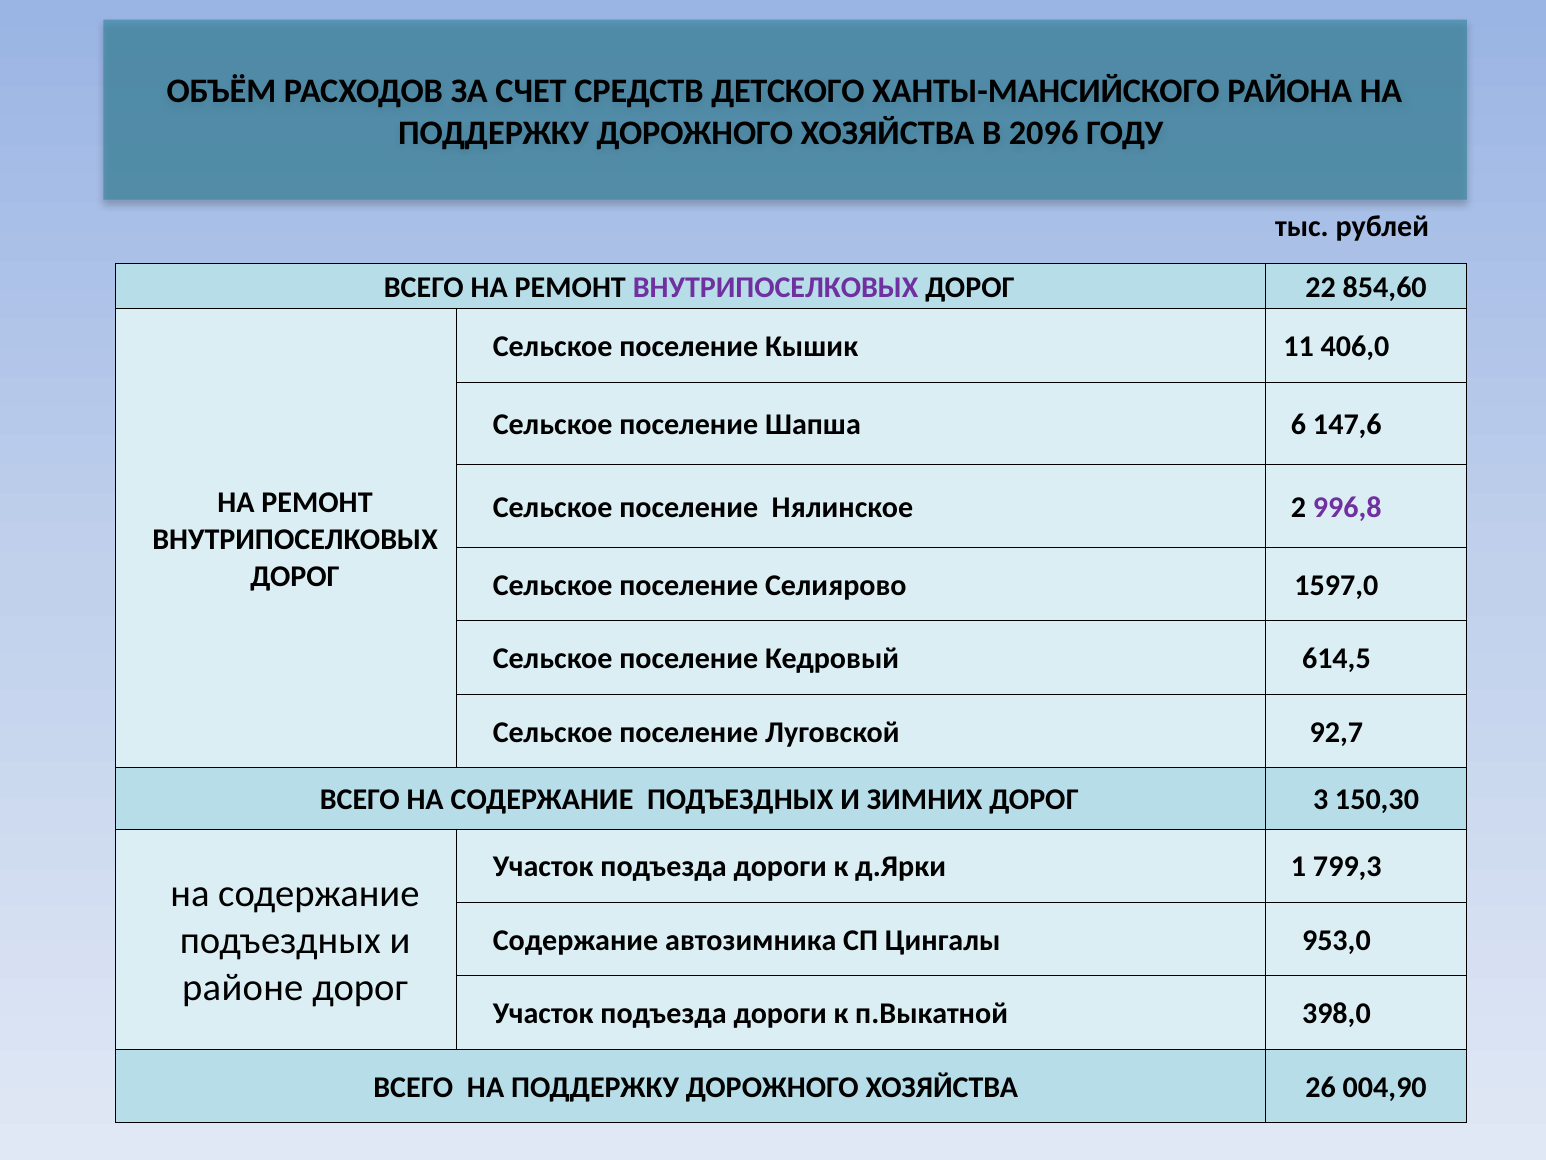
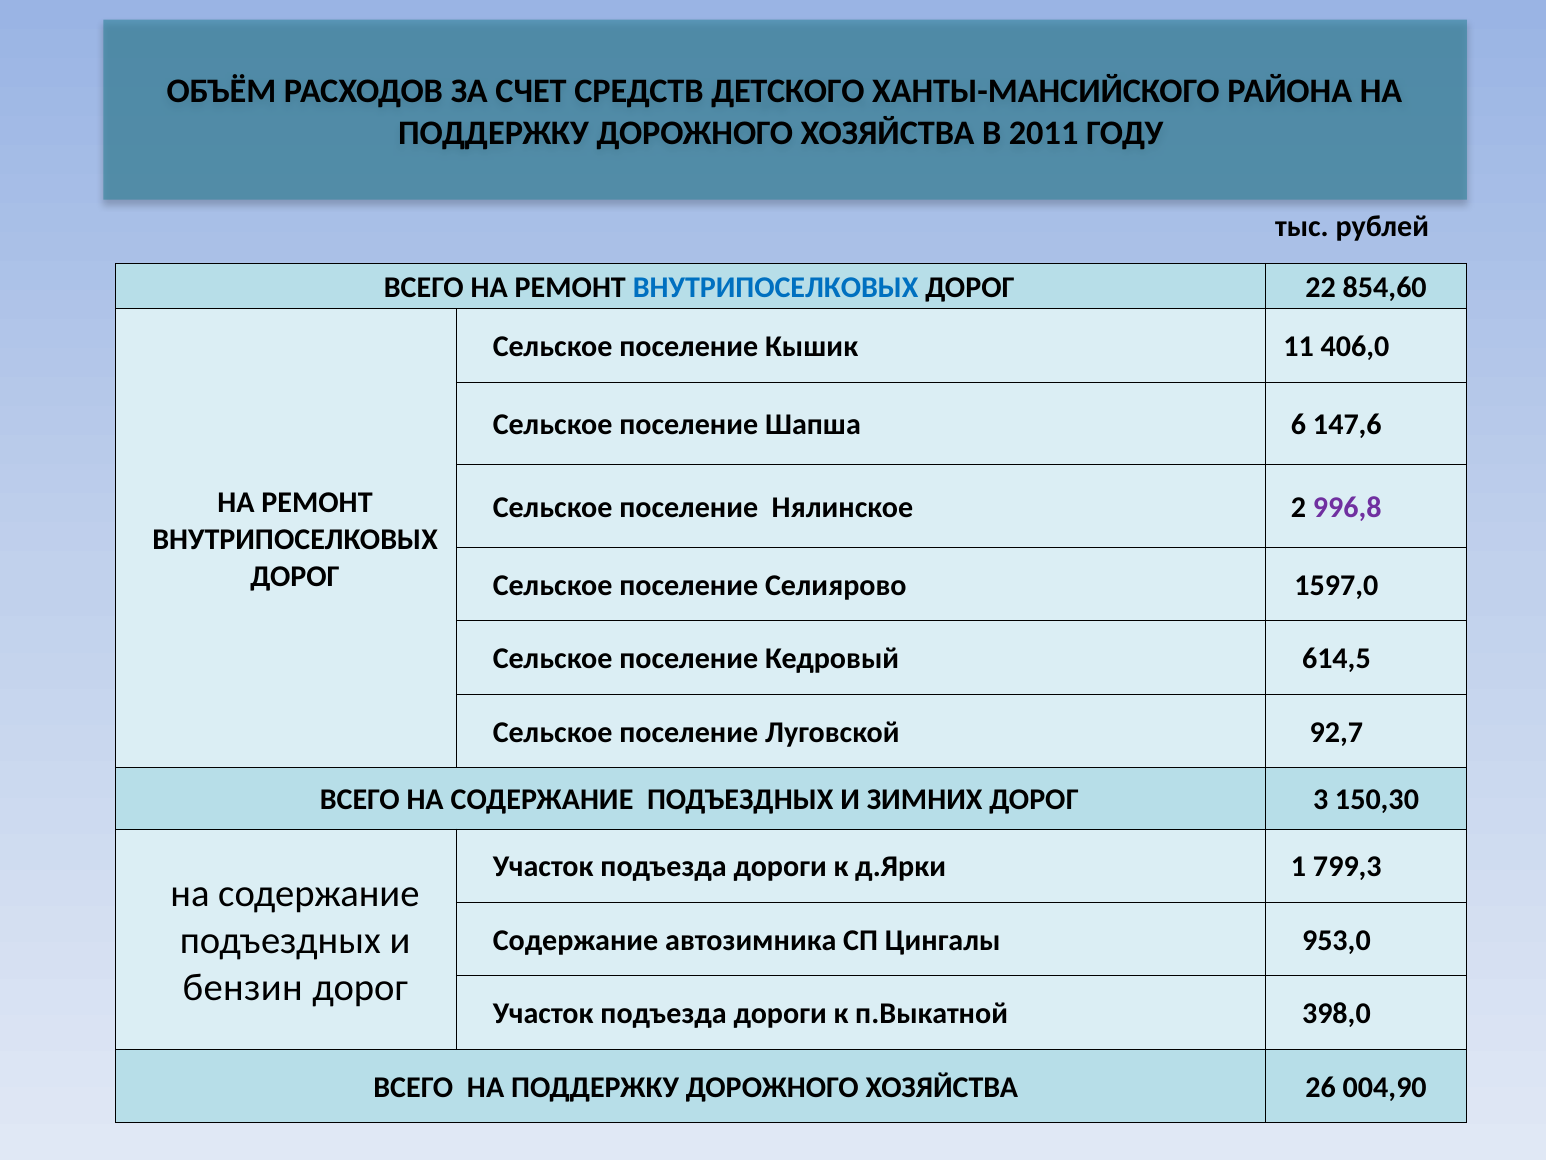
2096: 2096 -> 2011
ВНУТРИПОСЕЛКОВЫХ at (776, 287) colour: purple -> blue
районе: районе -> бензин
